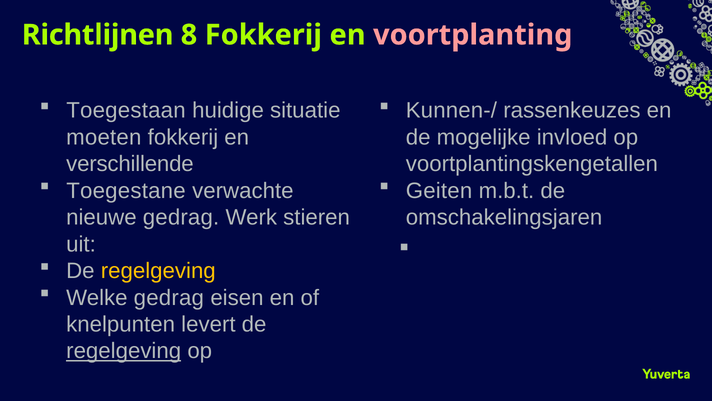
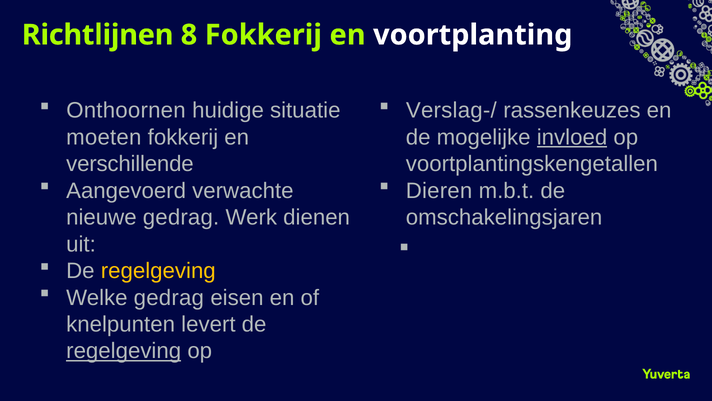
voortplanting colour: pink -> white
Toegestaan: Toegestaan -> Onthoornen
Kunnen-/: Kunnen-/ -> Verslag-/
invloed underline: none -> present
Toegestane: Toegestane -> Aangevoerd
Geiten: Geiten -> Dieren
stieren: stieren -> dienen
